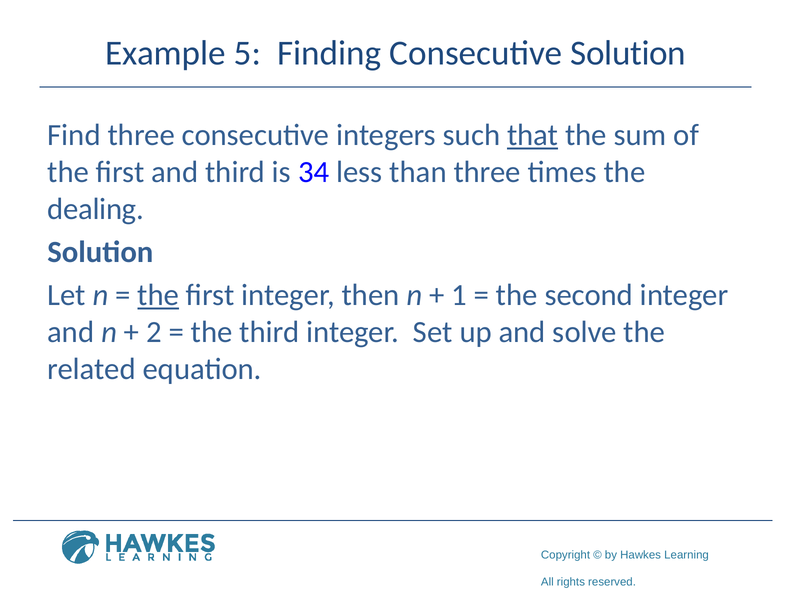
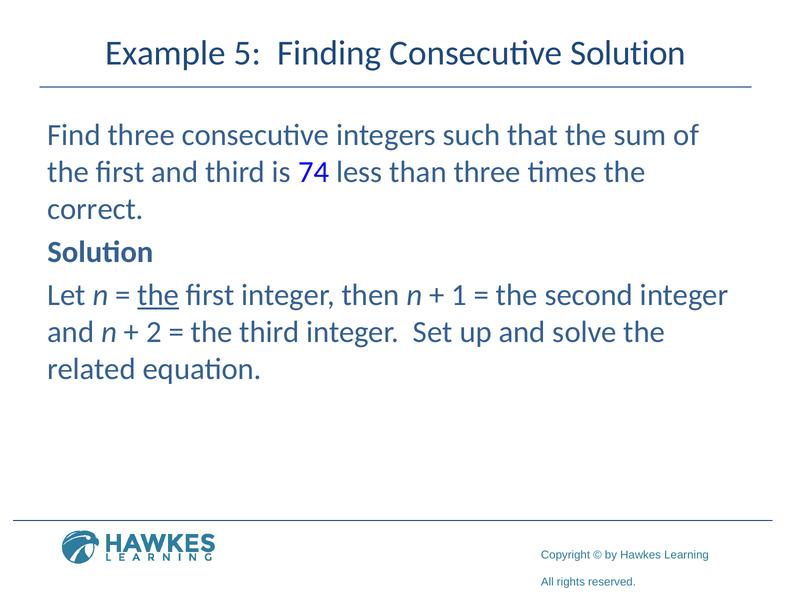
that underline: present -> none
34: 34 -> 74
dealing: dealing -> correct
